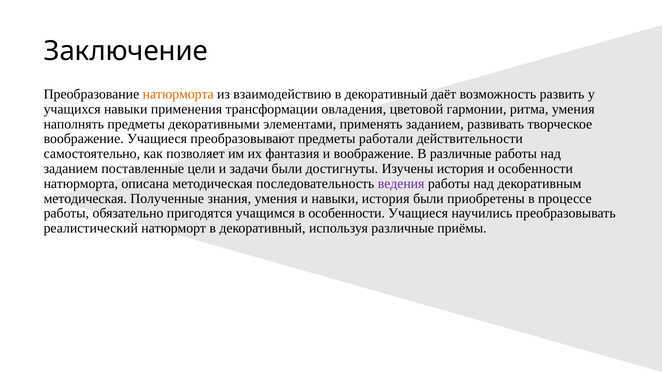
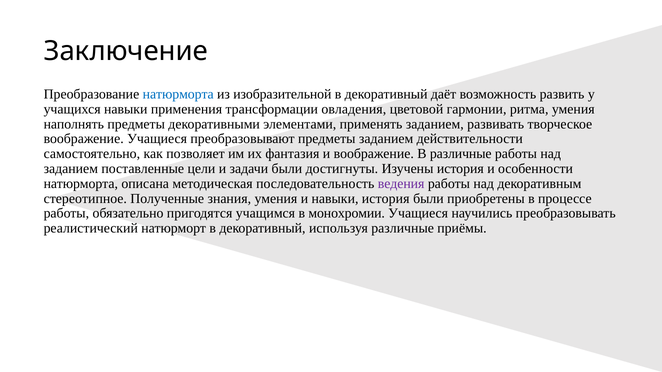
натюрморта at (178, 94) colour: orange -> blue
взаимодействию: взаимодействию -> изобразительной
предметы работали: работали -> заданием
методическая at (85, 199): методическая -> стереотипное
в особенности: особенности -> монохромии
